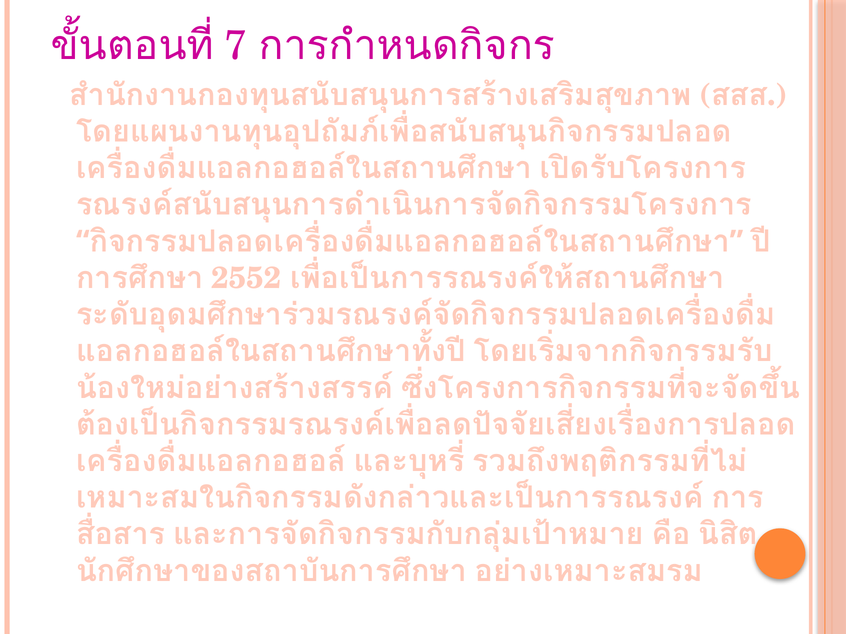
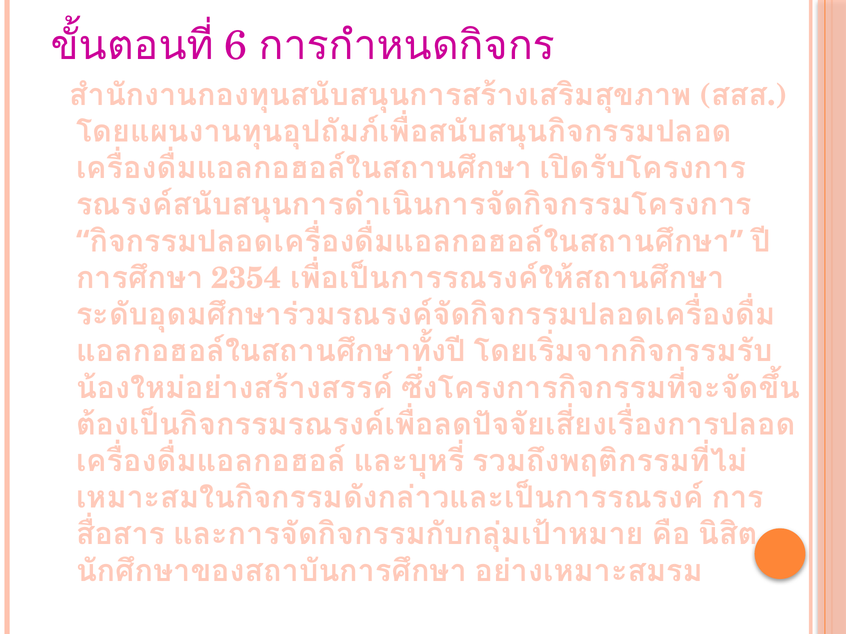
7: 7 -> 6
2552: 2552 -> 2354
